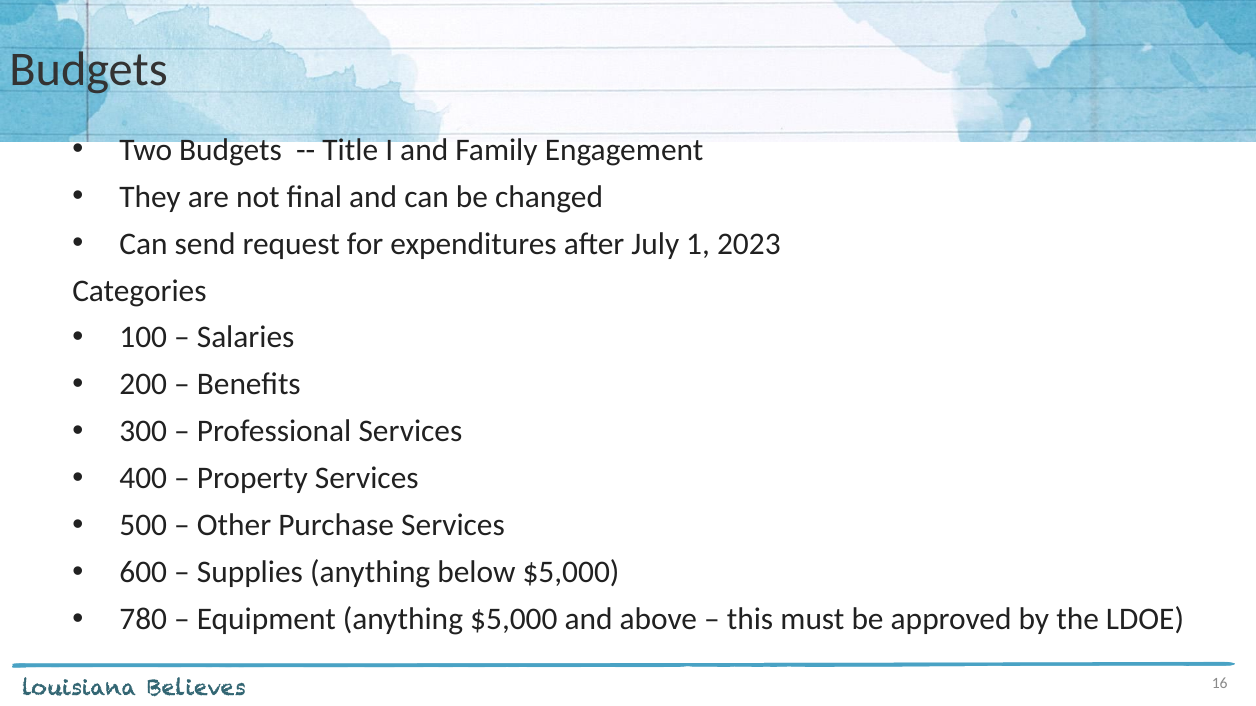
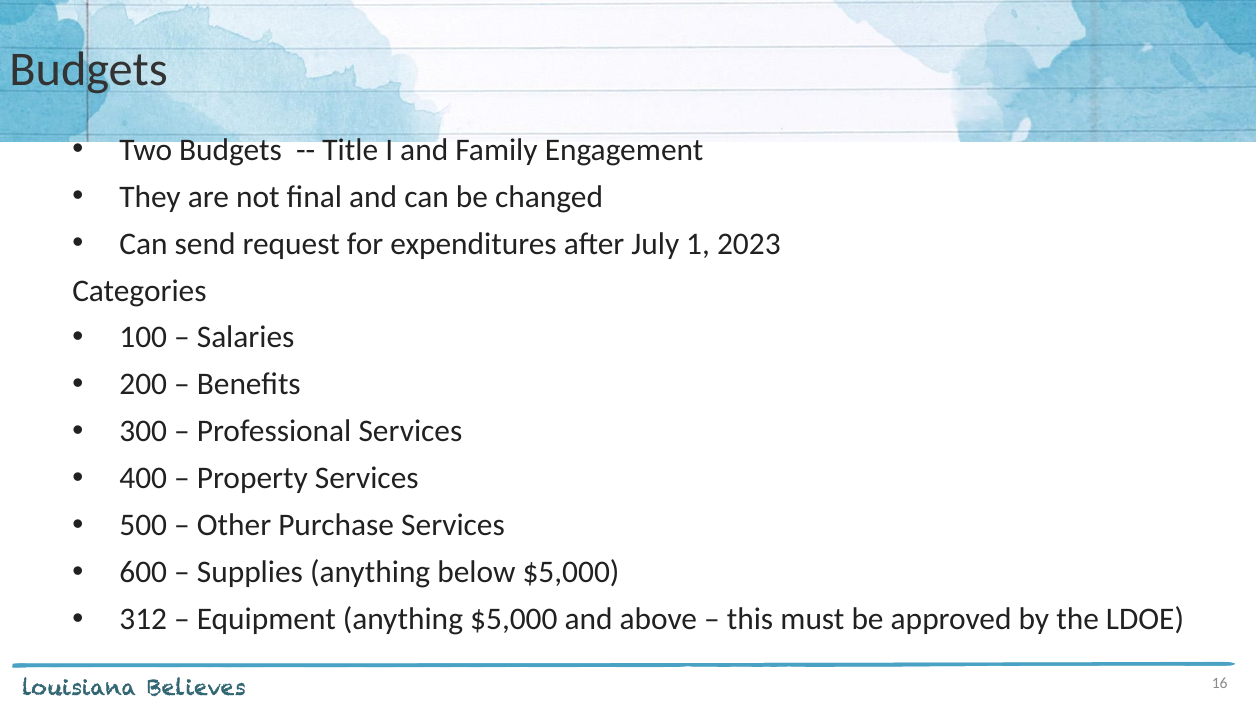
780: 780 -> 312
